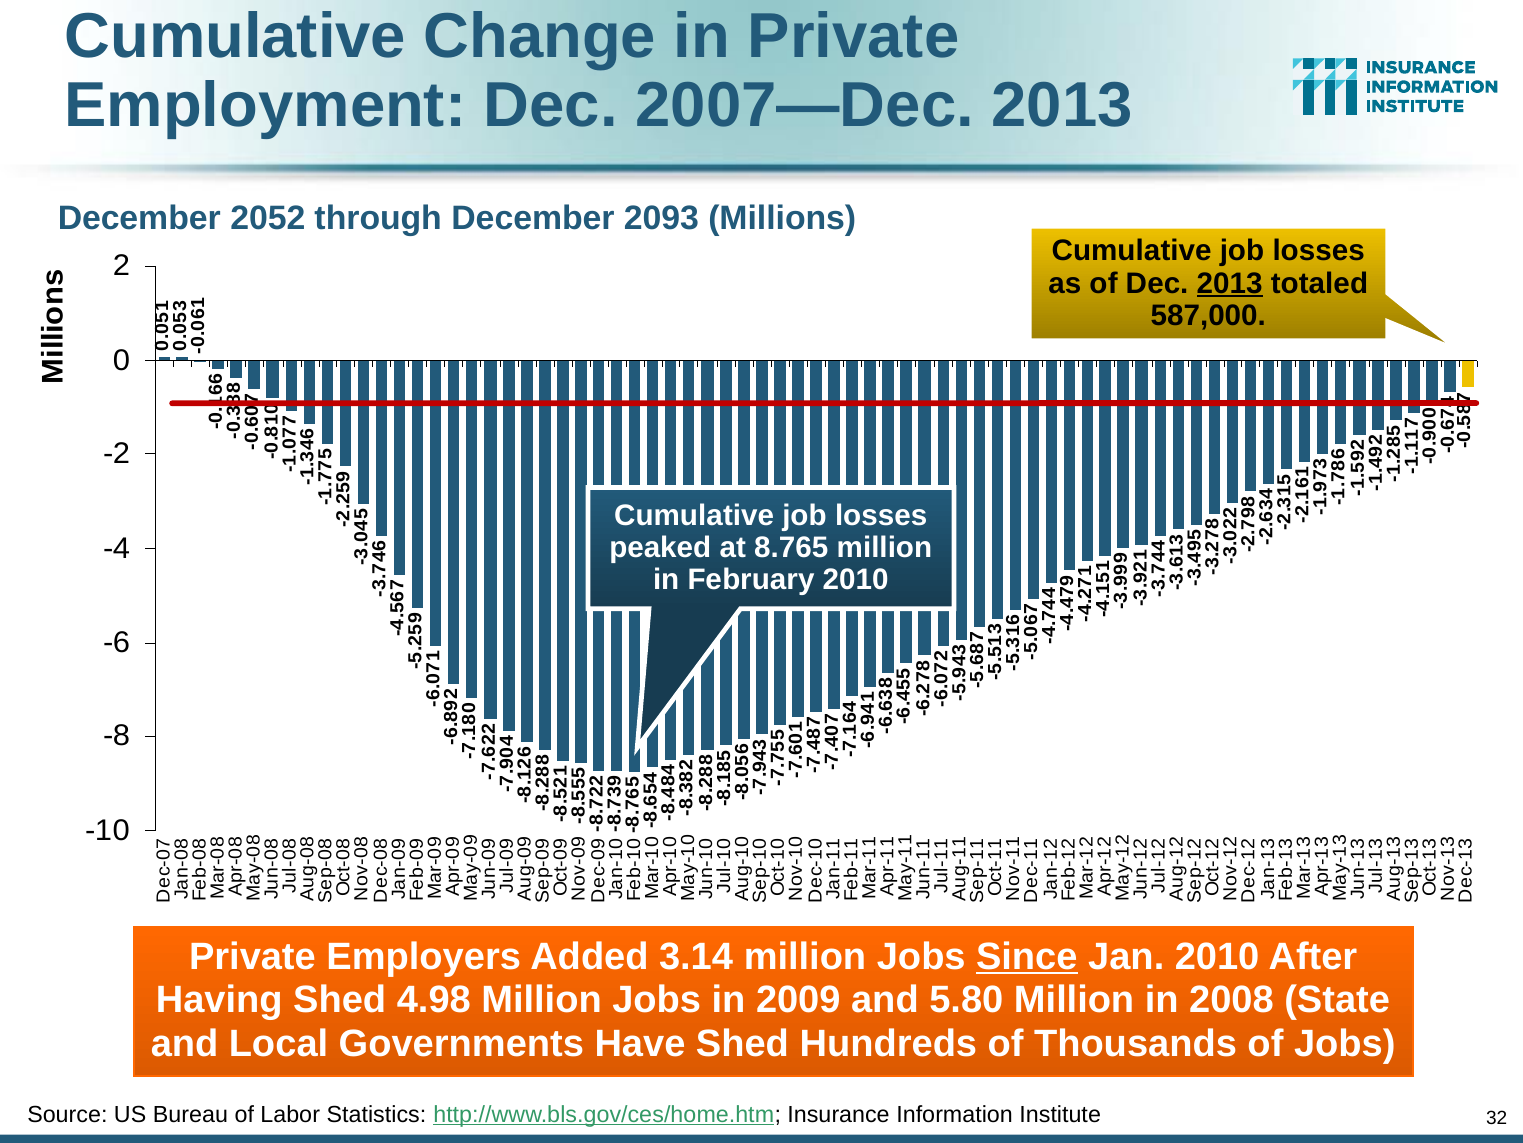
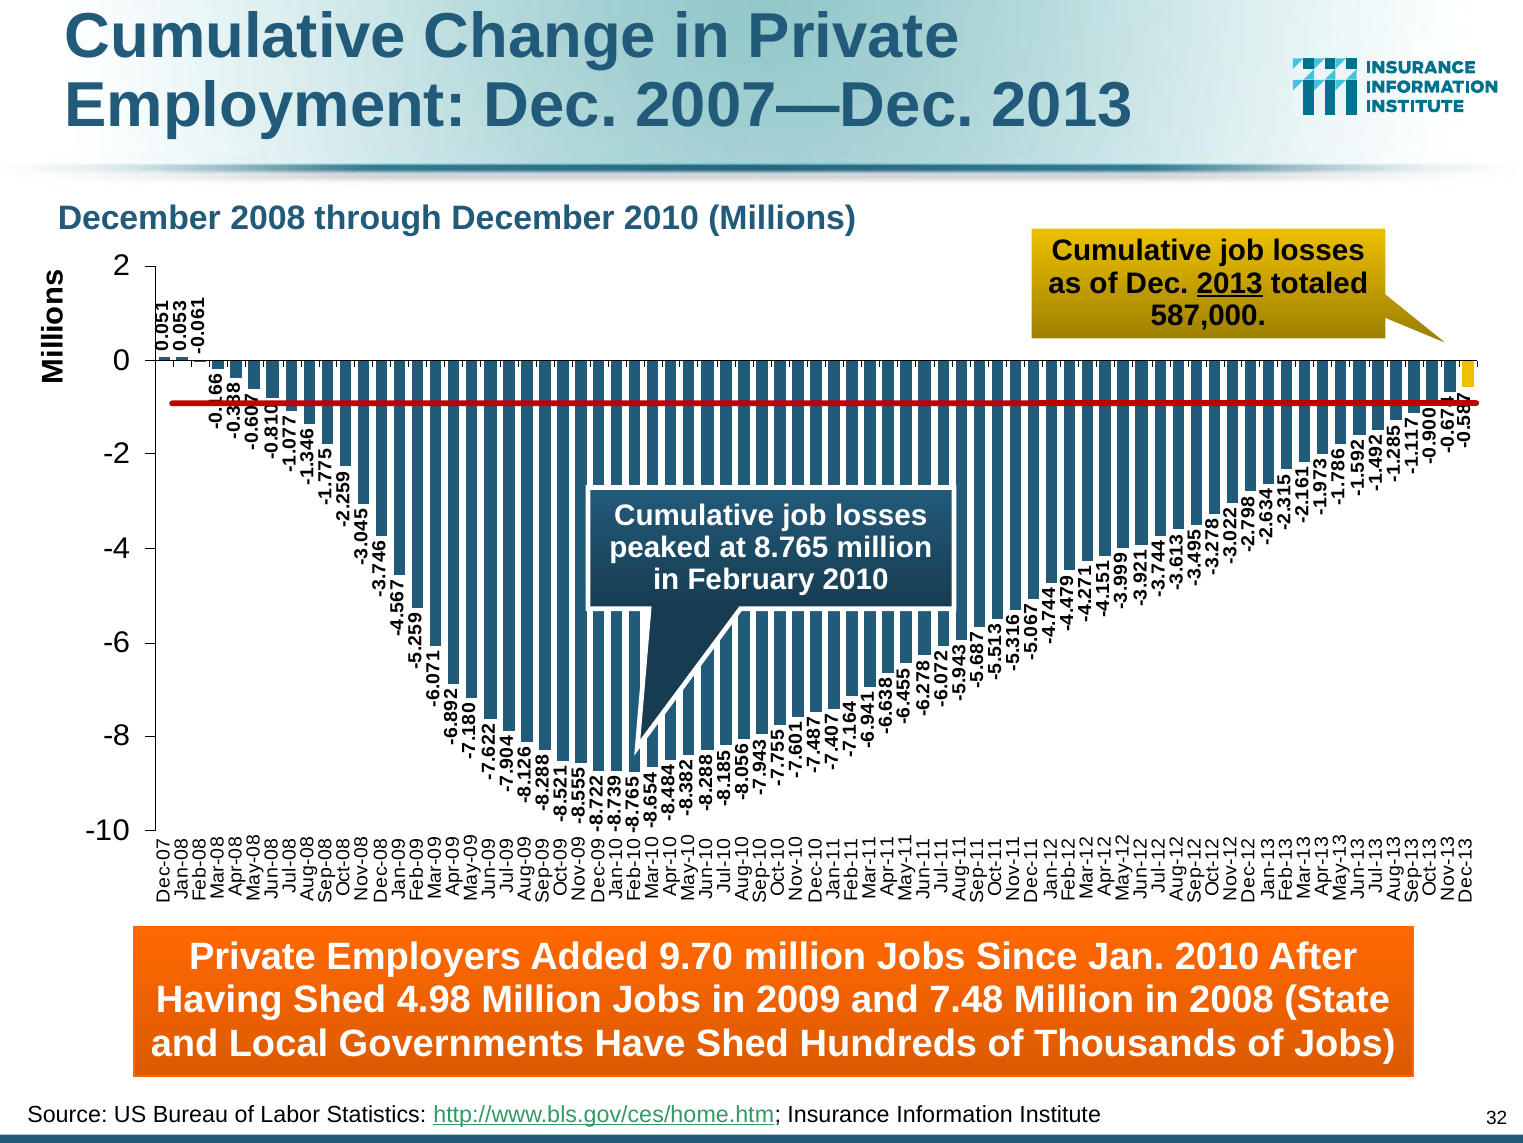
December 2052: 2052 -> 2008
December 2093: 2093 -> 2010
3.14: 3.14 -> 9.70
Since underline: present -> none
5.80: 5.80 -> 7.48
